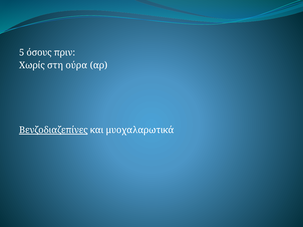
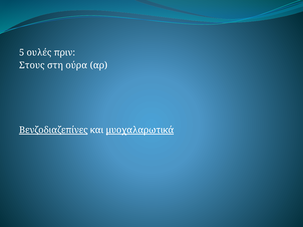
όσους: όσους -> ουλές
Χωρίς: Χωρίς -> Στους
μυοχαλαρωτικά underline: none -> present
